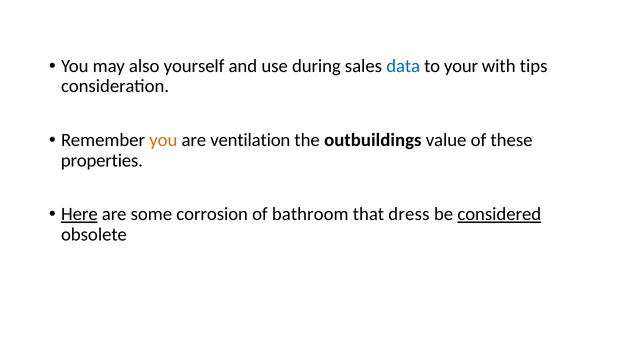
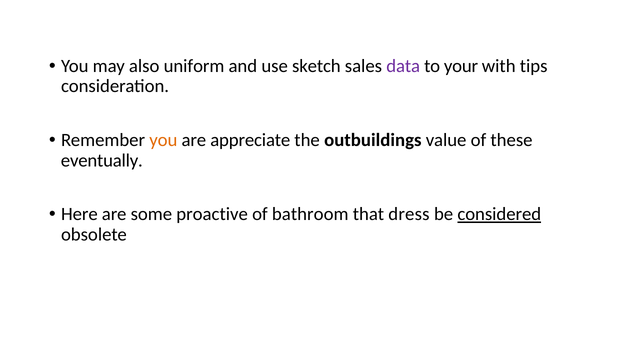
yourself: yourself -> uniform
during: during -> sketch
data colour: blue -> purple
ventilation: ventilation -> appreciate
properties: properties -> eventually
Here underline: present -> none
corrosion: corrosion -> proactive
